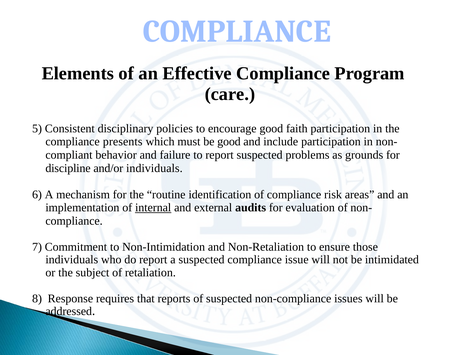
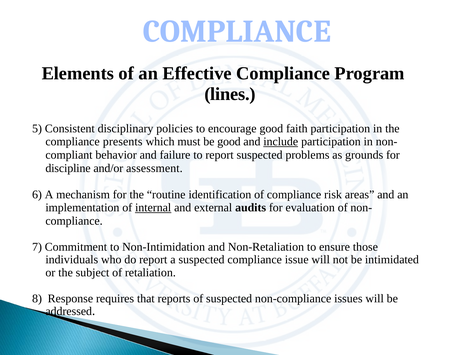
care: care -> lines
include underline: none -> present
and/or individuals: individuals -> assessment
